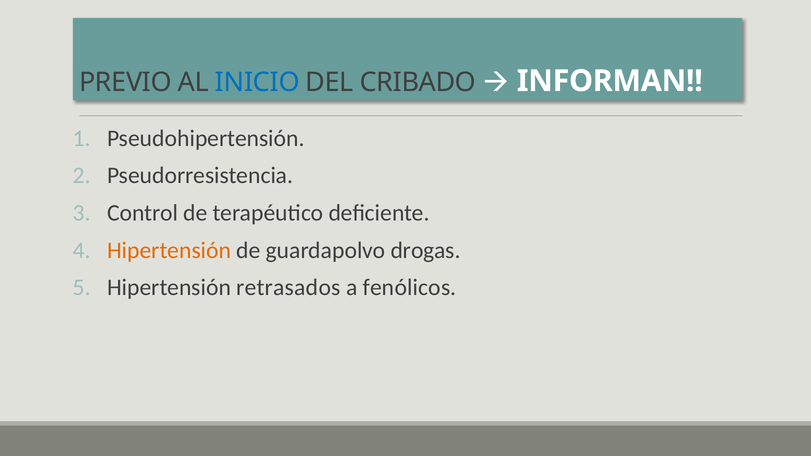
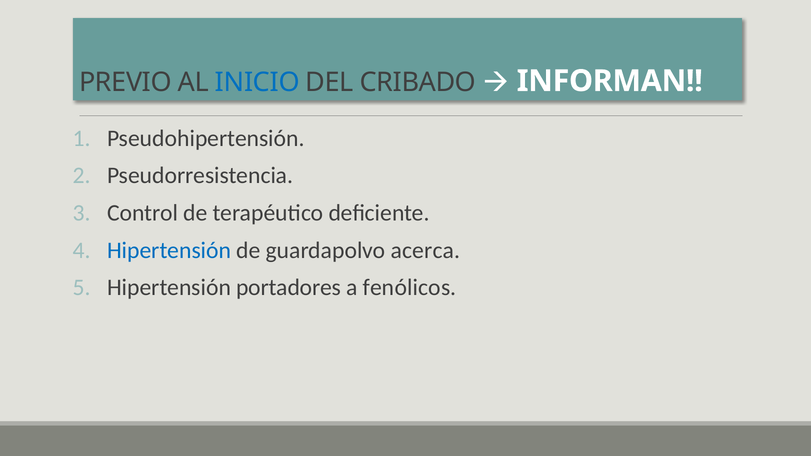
Hipertensión at (169, 250) colour: orange -> blue
drogas: drogas -> acerca
retrasados: retrasados -> portadores
